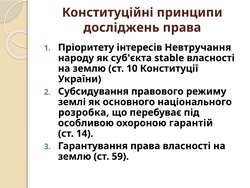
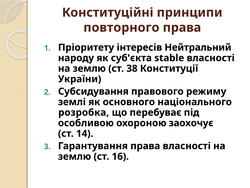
досліджень: досліджень -> повторного
Невтручання: Невтручання -> Нейтральний
10: 10 -> 38
гарантій: гарантій -> заохочує
59: 59 -> 16
